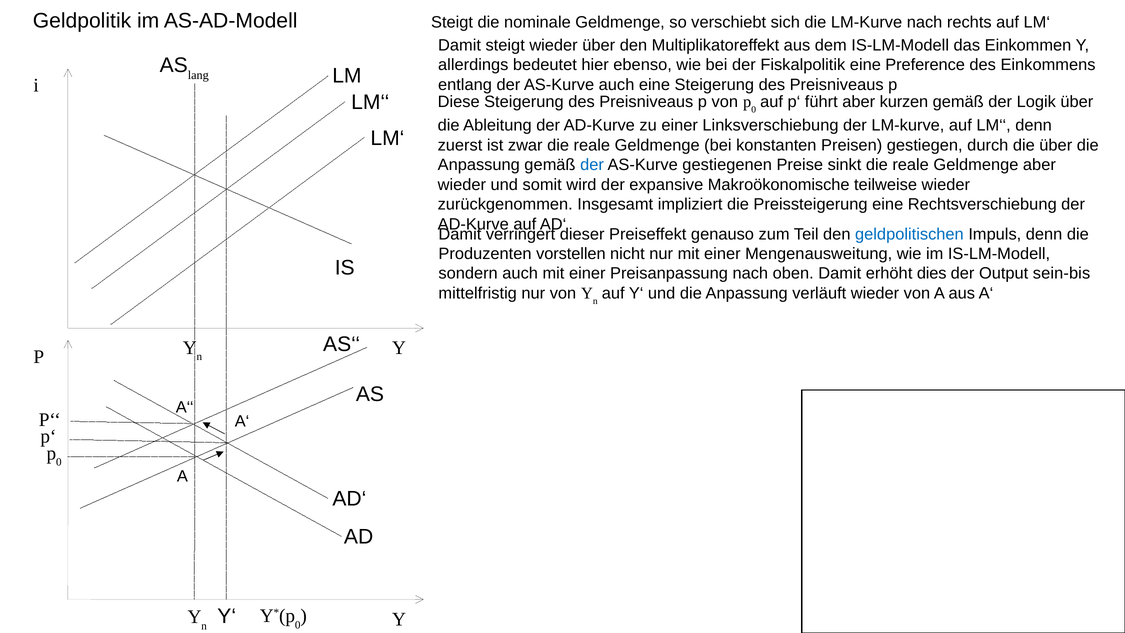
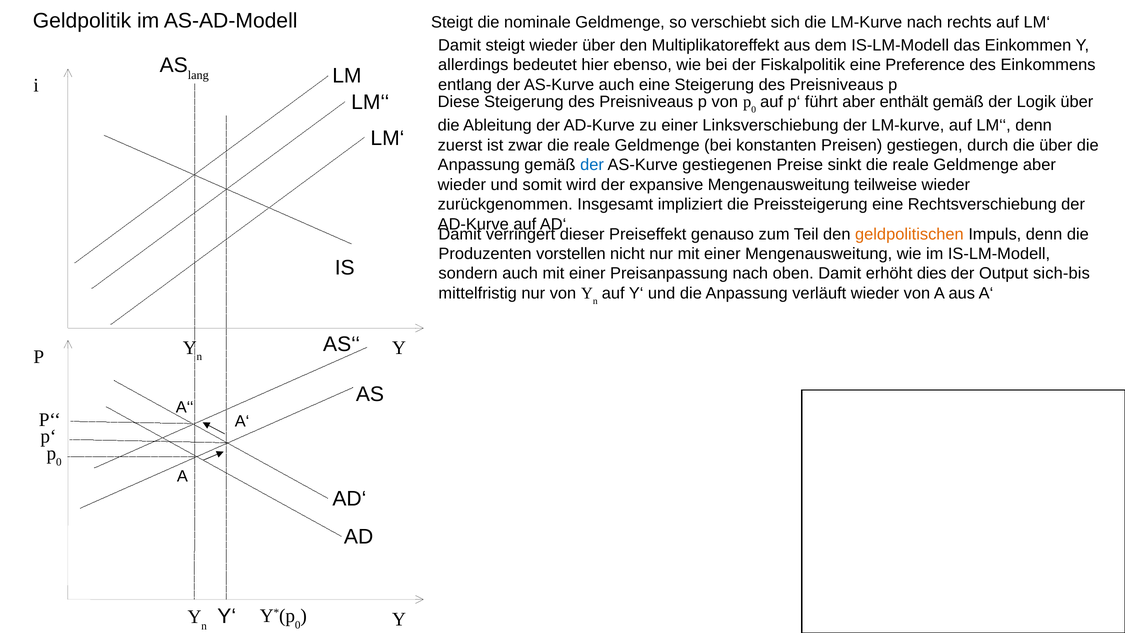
kurzen: kurzen -> enthält
expansive Makroökonomische: Makroökonomische -> Mengenausweitung
geldpolitischen colour: blue -> orange
sein-bis: sein-bis -> sich-bis
